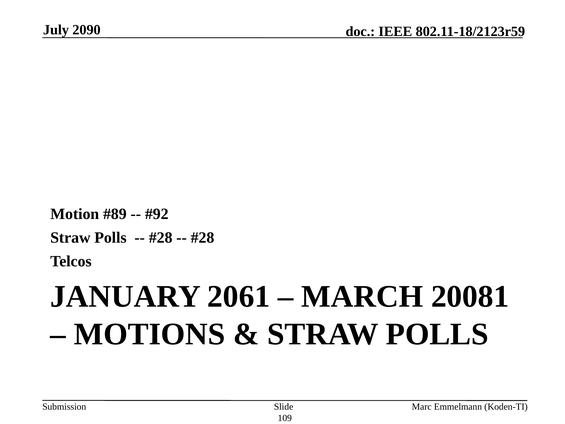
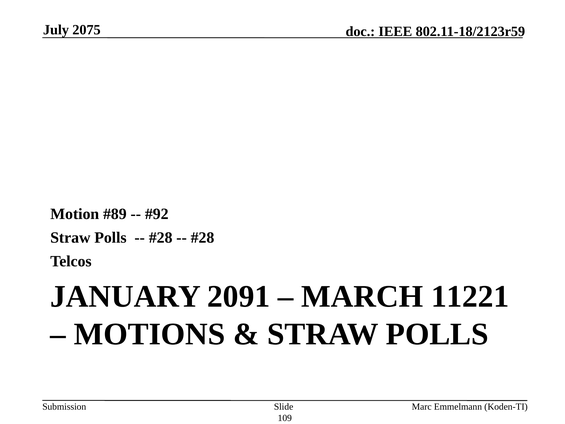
2090: 2090 -> 2075
2061: 2061 -> 2091
20081: 20081 -> 11221
